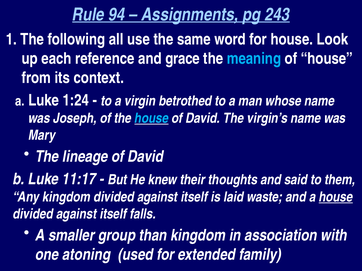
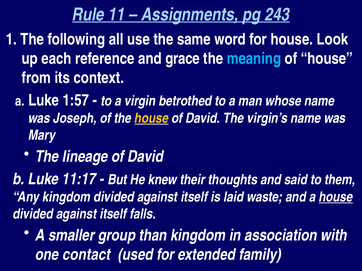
94: 94 -> 11
1:24: 1:24 -> 1:57
house at (151, 119) colour: light blue -> yellow
atoning: atoning -> contact
